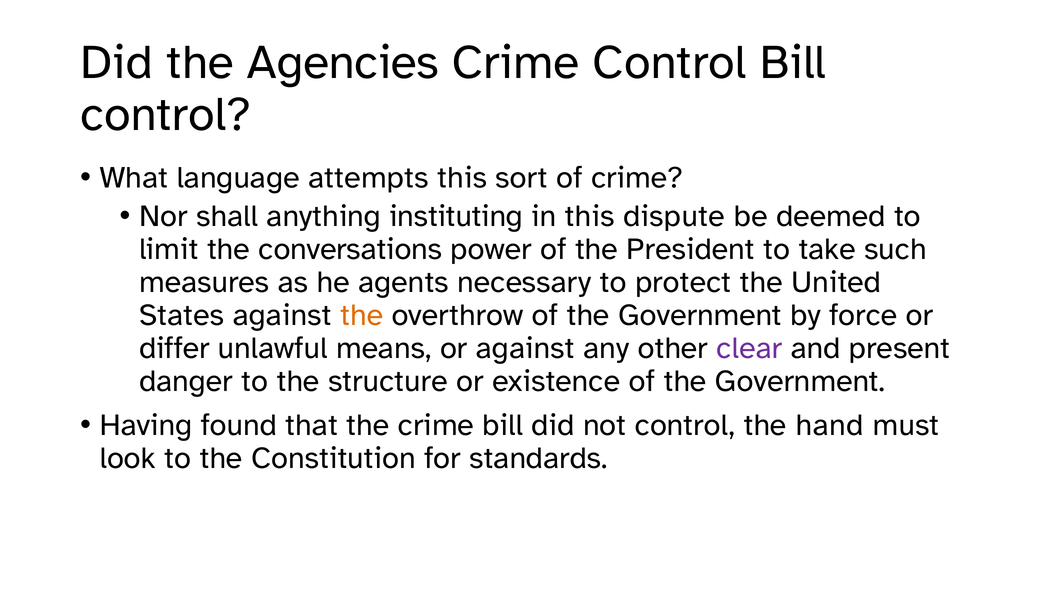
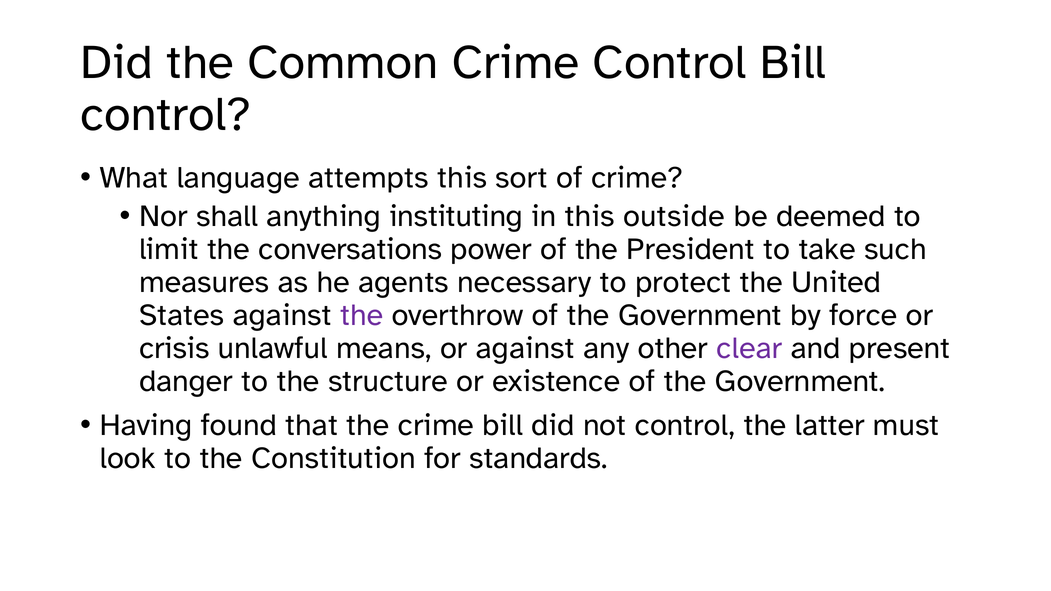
Agencies: Agencies -> Common
dispute: dispute -> outside
the at (362, 315) colour: orange -> purple
differ: differ -> crisis
hand: hand -> latter
